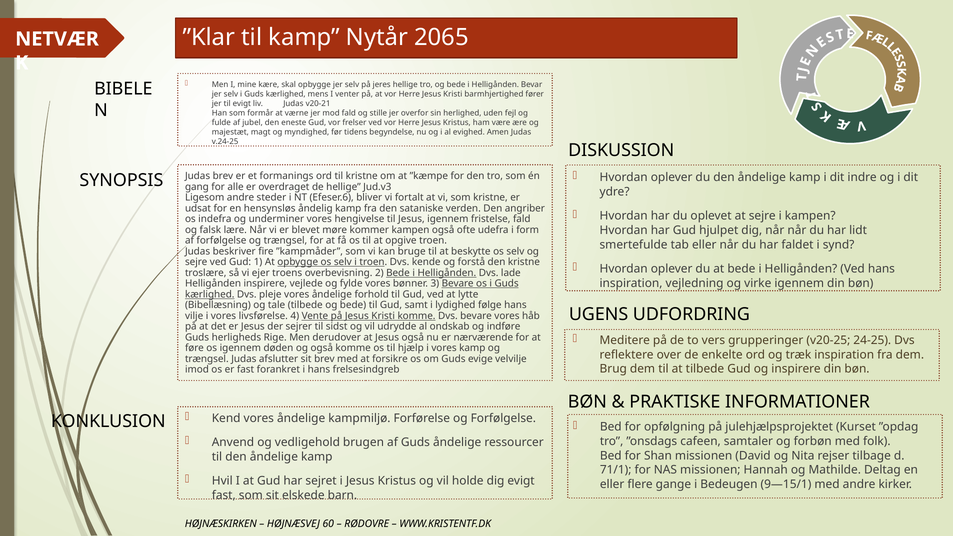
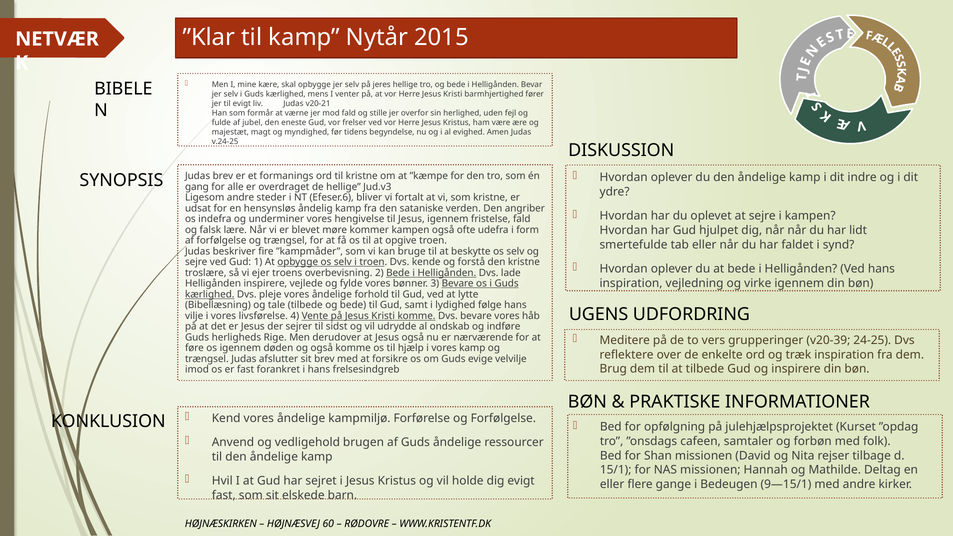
2065: 2065 -> 2015
v20-25: v20-25 -> v20-39
71/1: 71/1 -> 15/1
